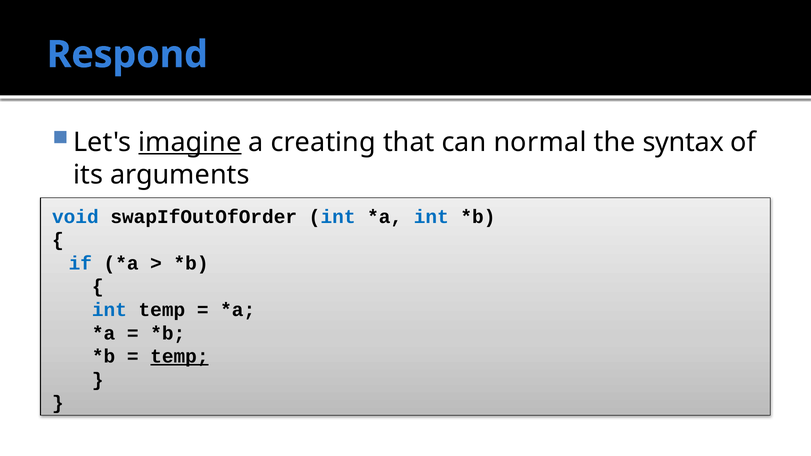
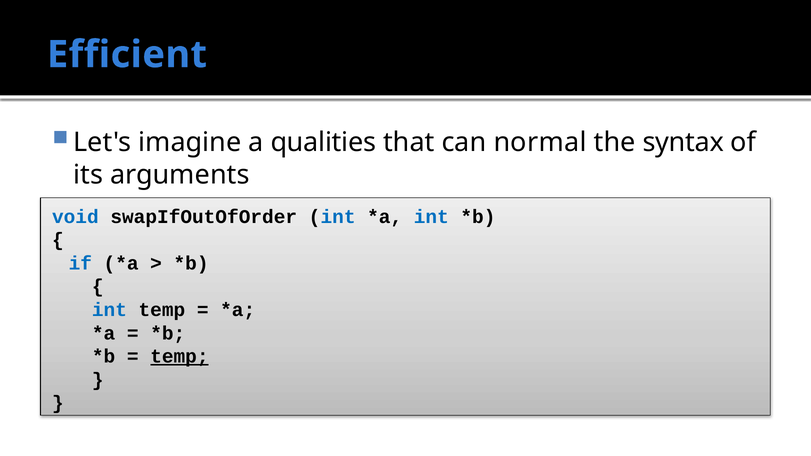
Respond: Respond -> Efficient
imagine underline: present -> none
creating: creating -> qualities
